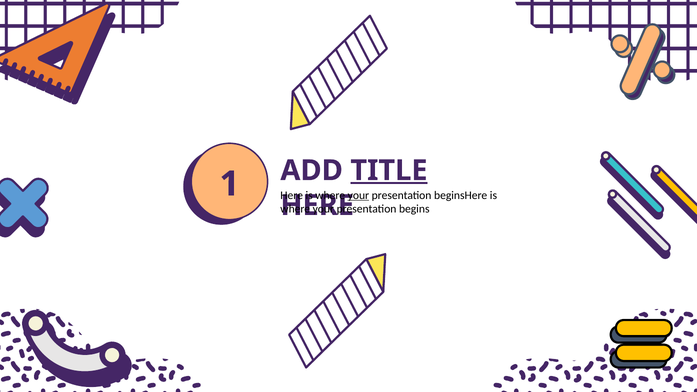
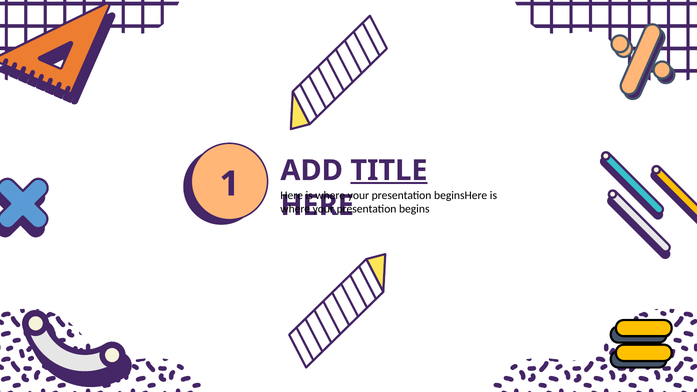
your at (358, 195) underline: present -> none
